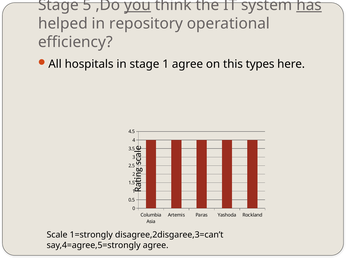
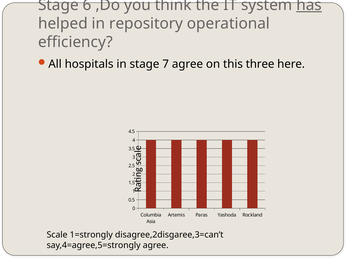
5: 5 -> 6
you underline: present -> none
stage 1: 1 -> 7
types: types -> three
